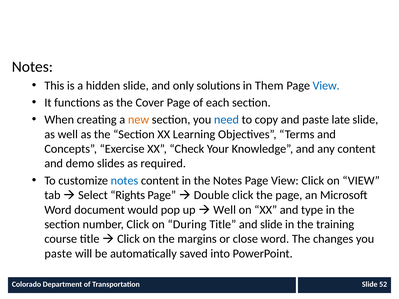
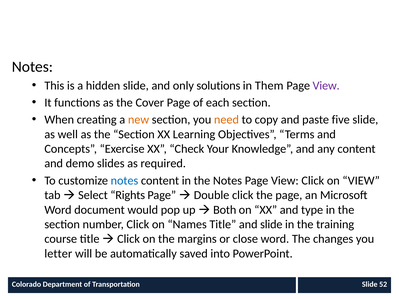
View at (326, 86) colour: blue -> purple
need colour: blue -> orange
late: late -> five
Well at (225, 210): Well -> Both
During: During -> Names
paste at (58, 254): paste -> letter
